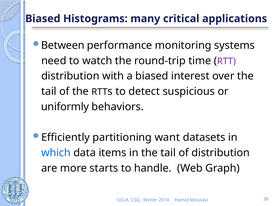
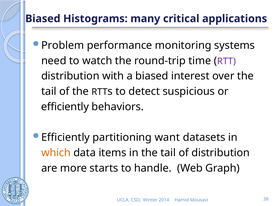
Between: Between -> Problem
uniformly at (65, 107): uniformly -> efficiently
which colour: blue -> orange
